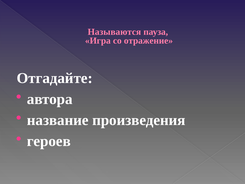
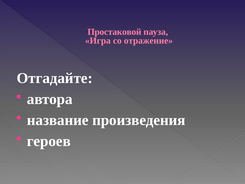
Называются: Называются -> Простаковой
